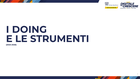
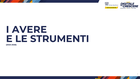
DOING: DOING -> AVERE
